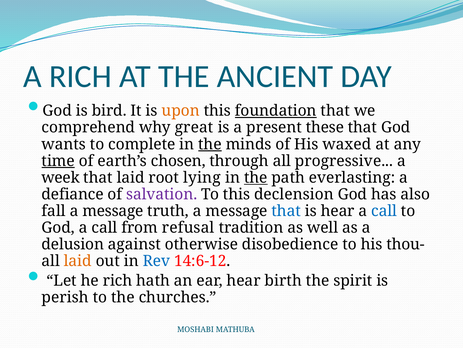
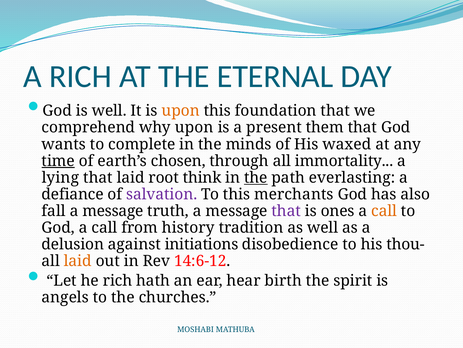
ANCIENT: ANCIENT -> ETERNAL
is bird: bird -> well
foundation underline: present -> none
why great: great -> upon
these: these -> them
the at (210, 144) underline: present -> none
progressive: progressive -> immortality
week: week -> lying
lying: lying -> think
declension: declension -> merchants
that at (286, 211) colour: blue -> purple
is hear: hear -> ones
call at (384, 211) colour: blue -> orange
refusal: refusal -> history
otherwise: otherwise -> initiations
Rev colour: blue -> black
perish: perish -> angels
